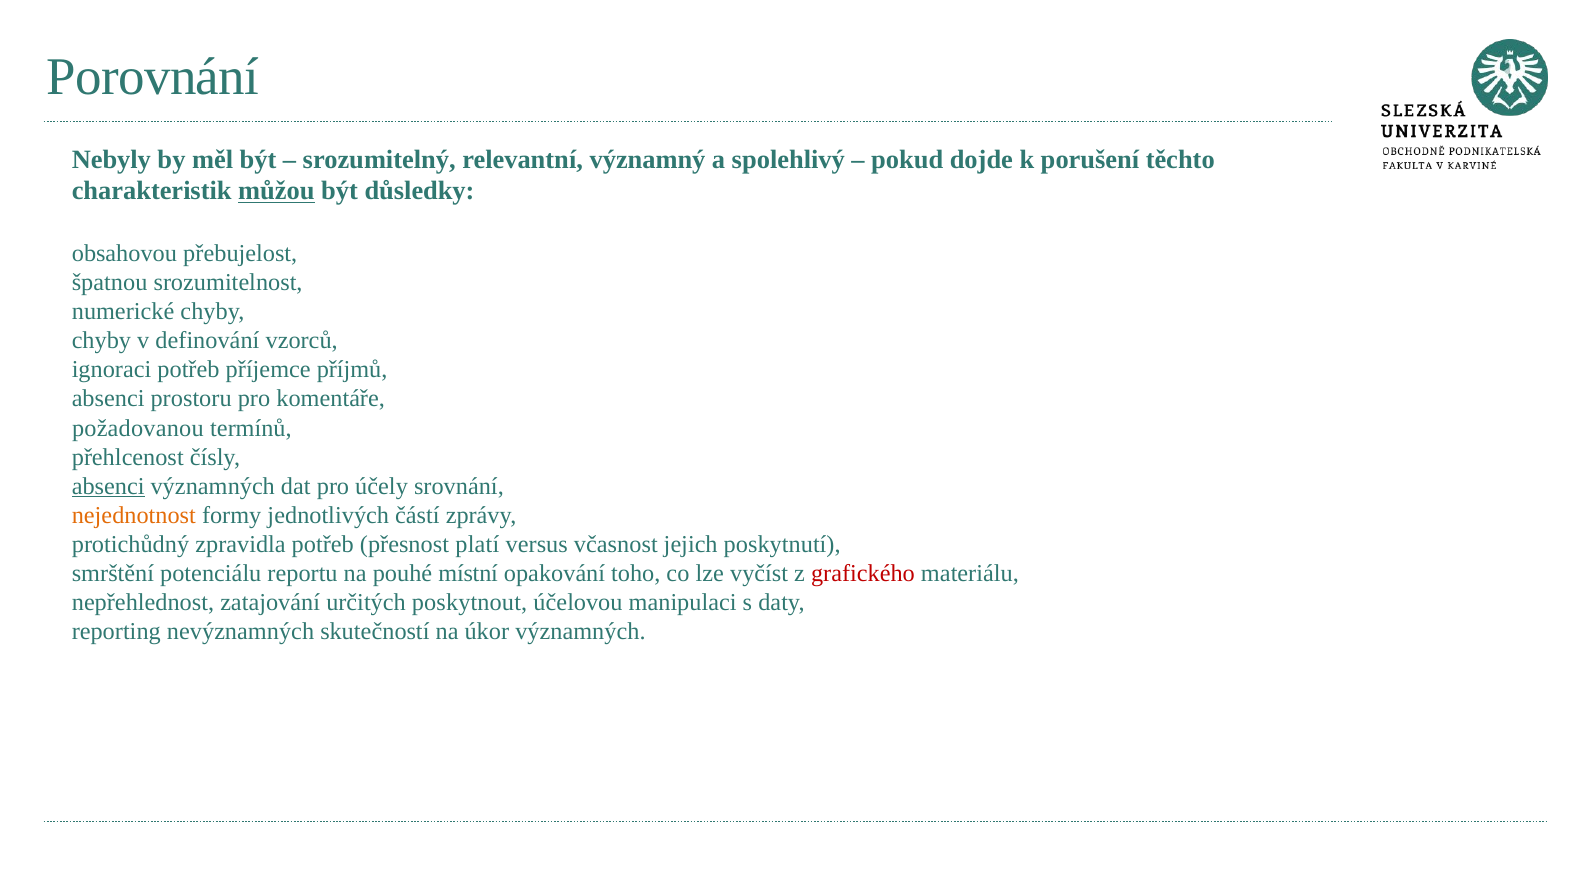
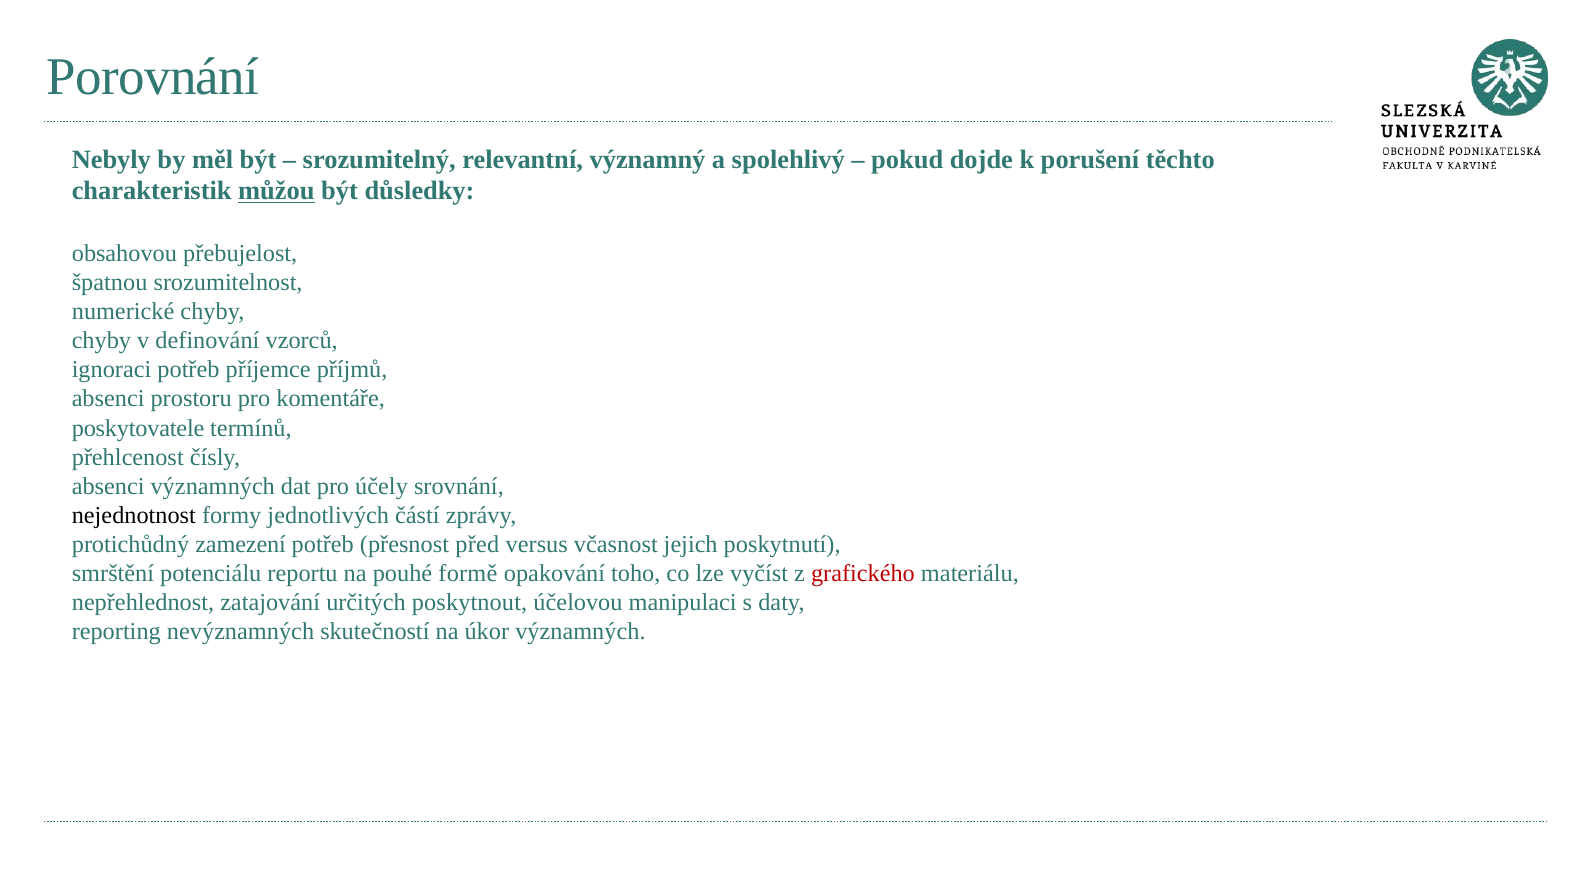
požadovanou: požadovanou -> poskytovatele
absenci at (108, 486) underline: present -> none
nejednotnost colour: orange -> black
zpravidla: zpravidla -> zamezení
platí: platí -> před
místní: místní -> formě
